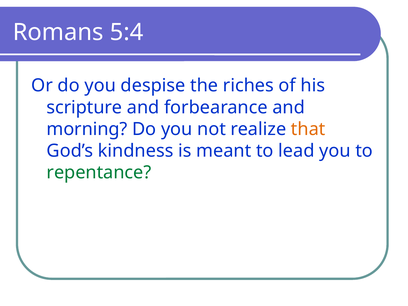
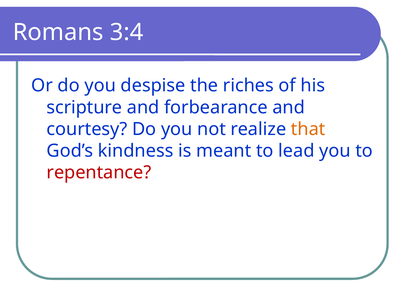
5:4: 5:4 -> 3:4
morning: morning -> courtesy
repentance colour: green -> red
